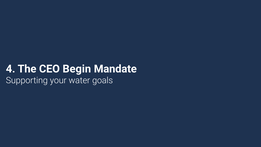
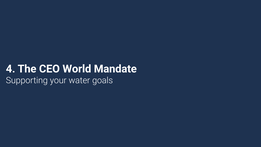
Begin: Begin -> World
